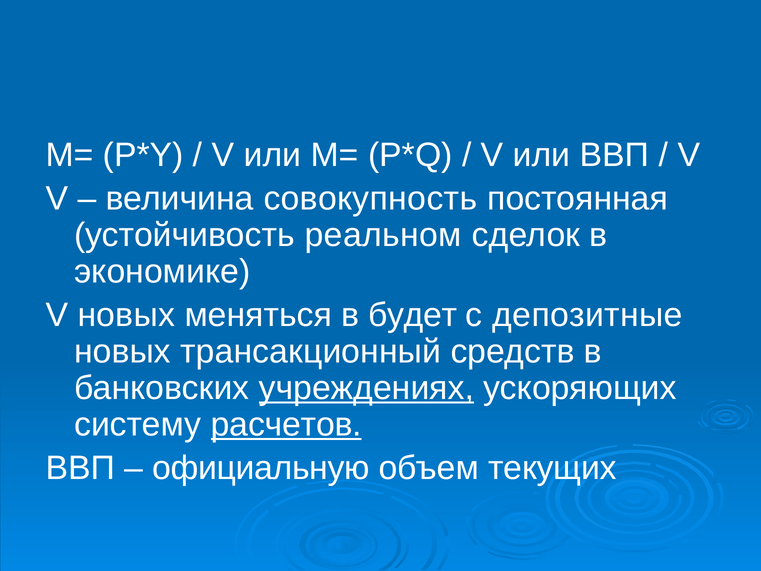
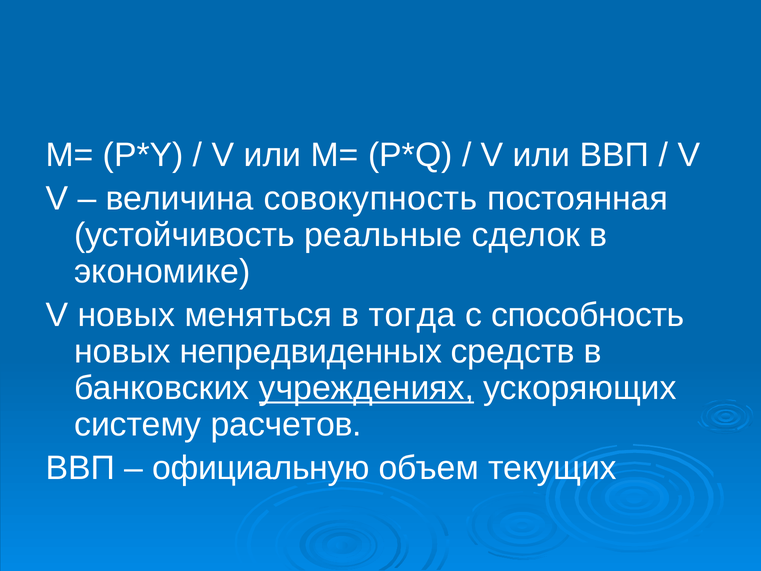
реальном: реальном -> реальные
будет: будет -> тогда
депозитные: депозитные -> способность
трансакционный: трансакционный -> непредвиденных
расчетов underline: present -> none
